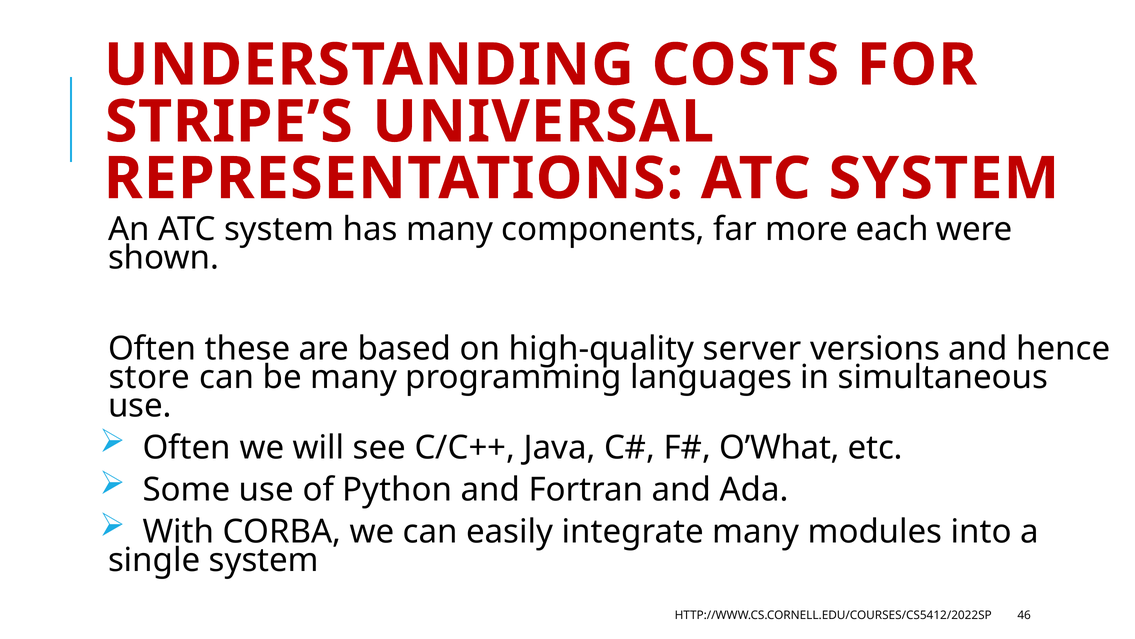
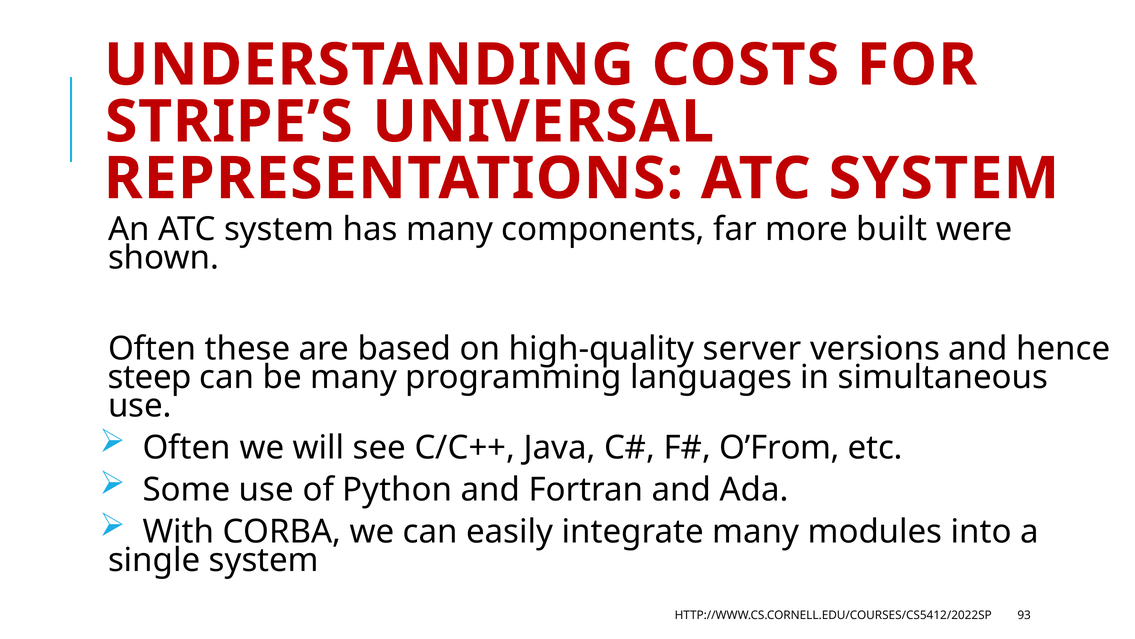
each: each -> built
store: store -> steep
O’What: O’What -> O’From
46: 46 -> 93
